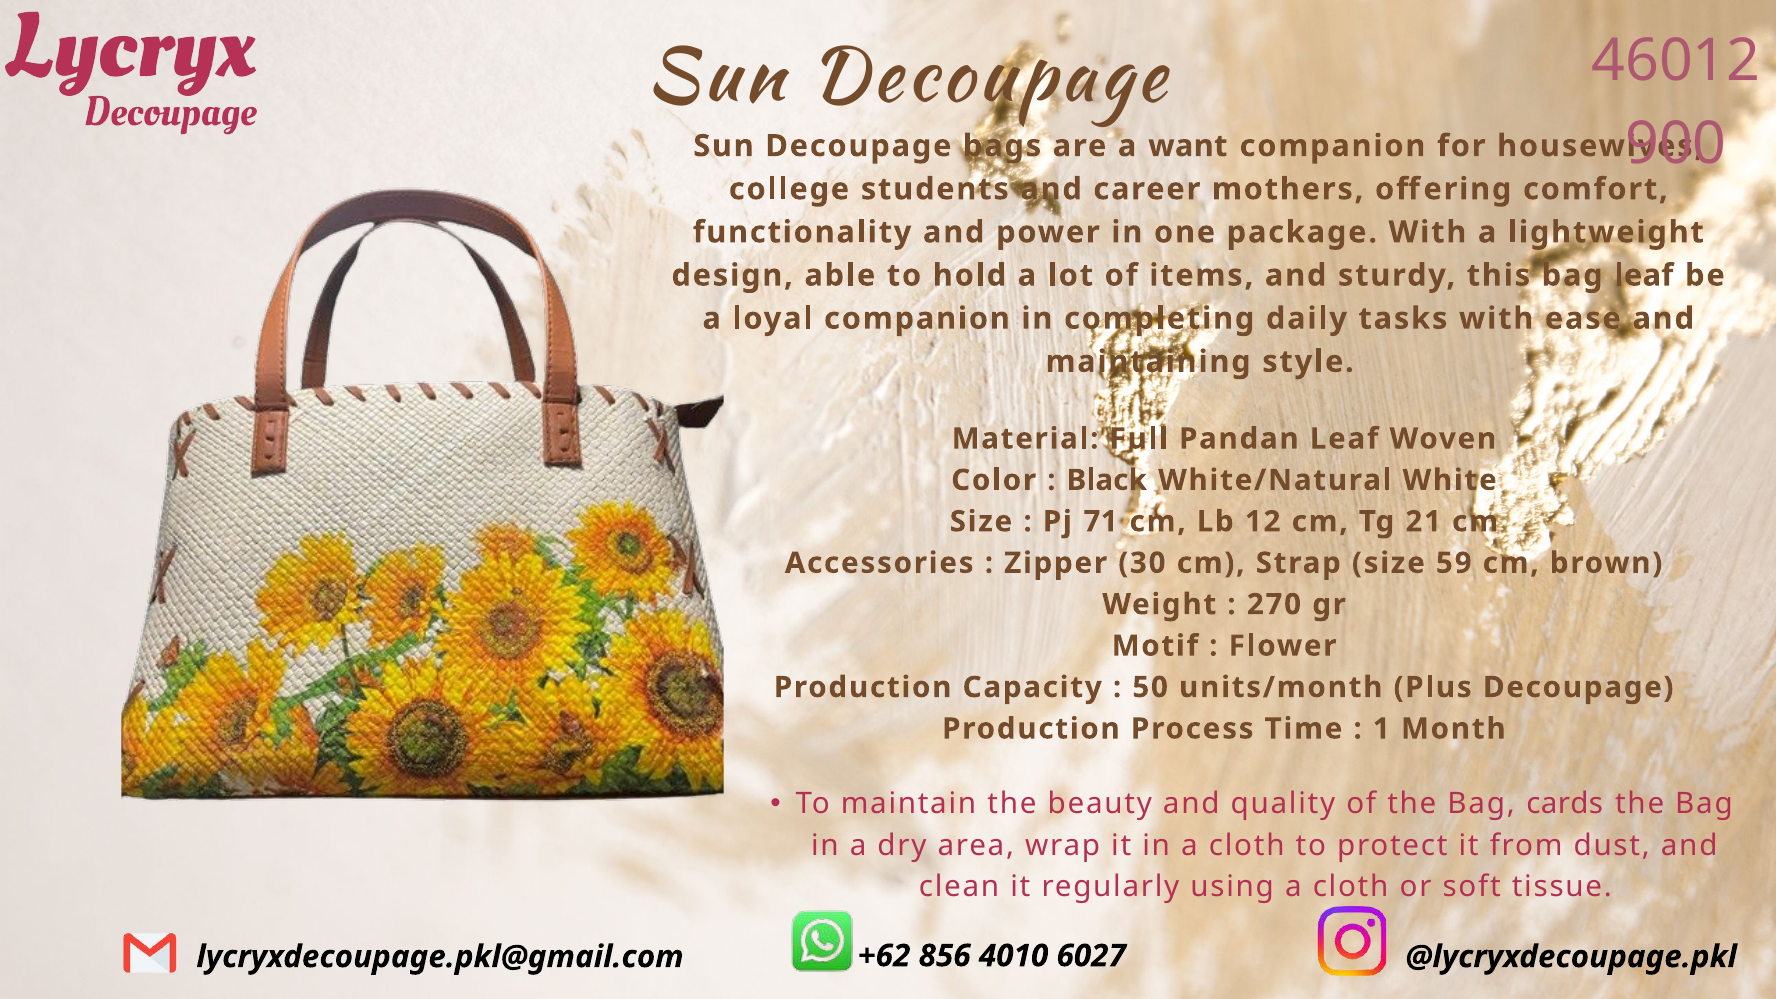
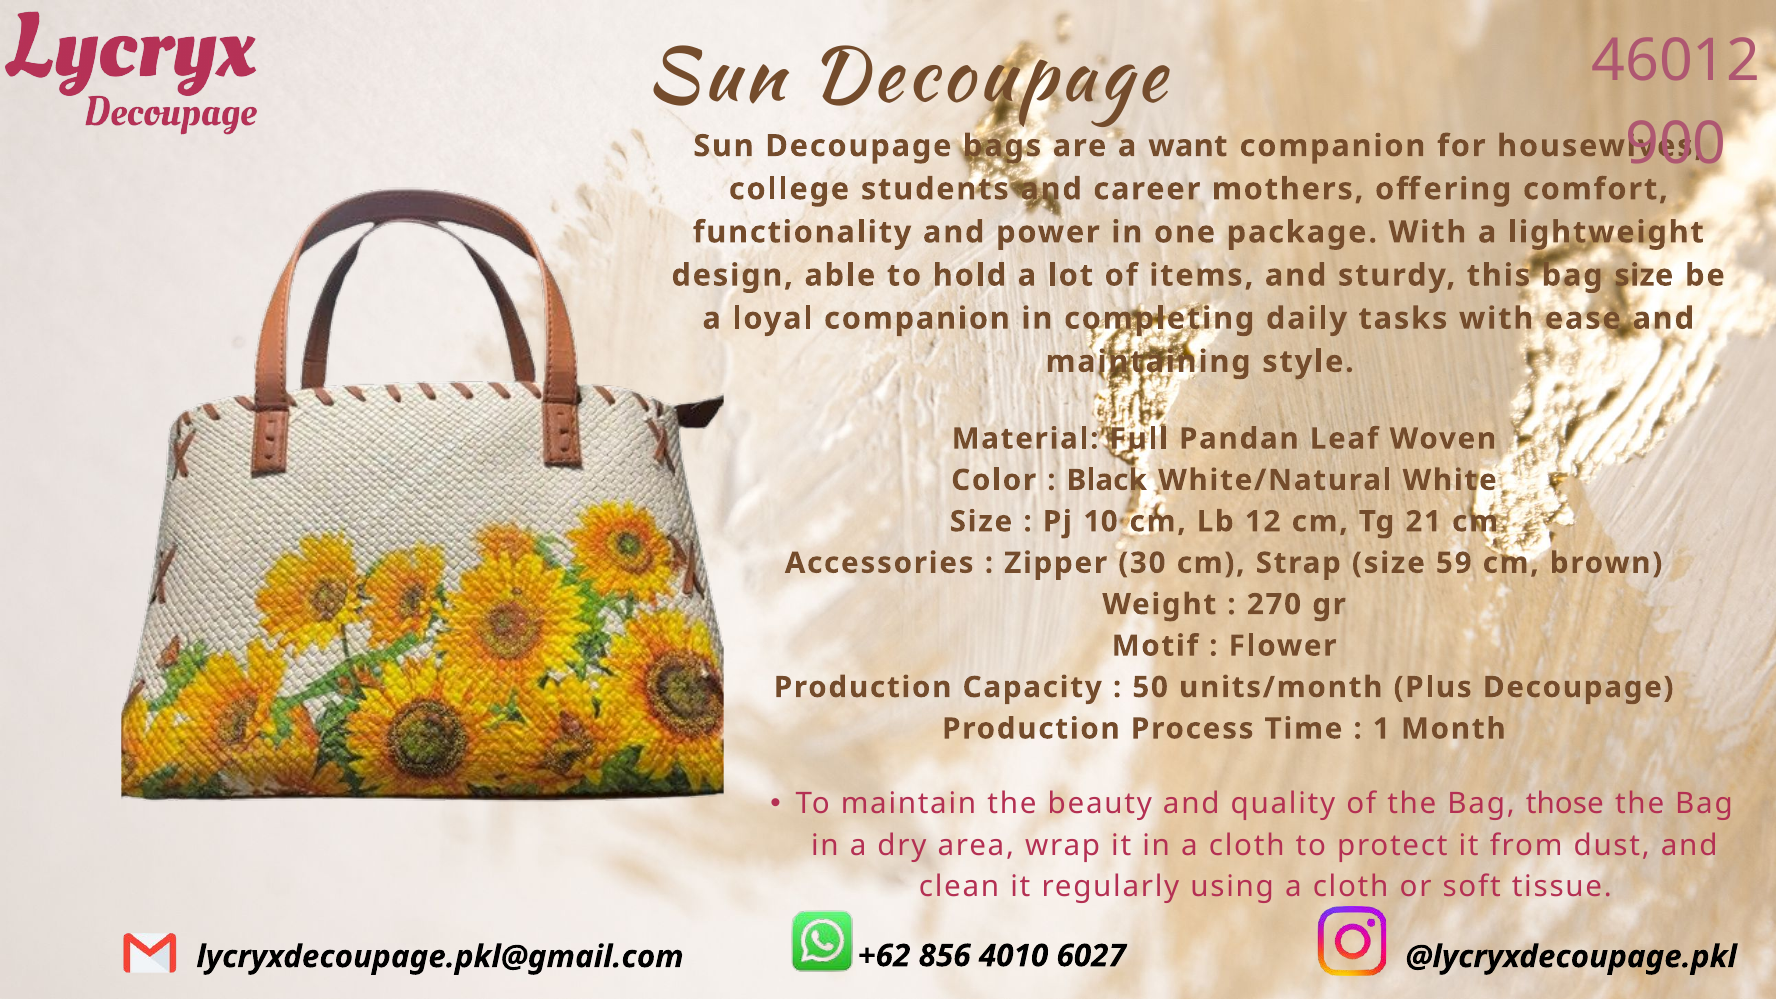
bag leaf: leaf -> size
71: 71 -> 10
cards: cards -> those
